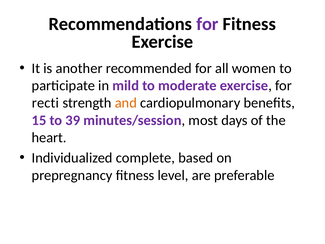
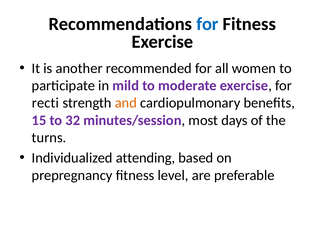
for at (207, 24) colour: purple -> blue
39: 39 -> 32
heart: heart -> turns
complete: complete -> attending
